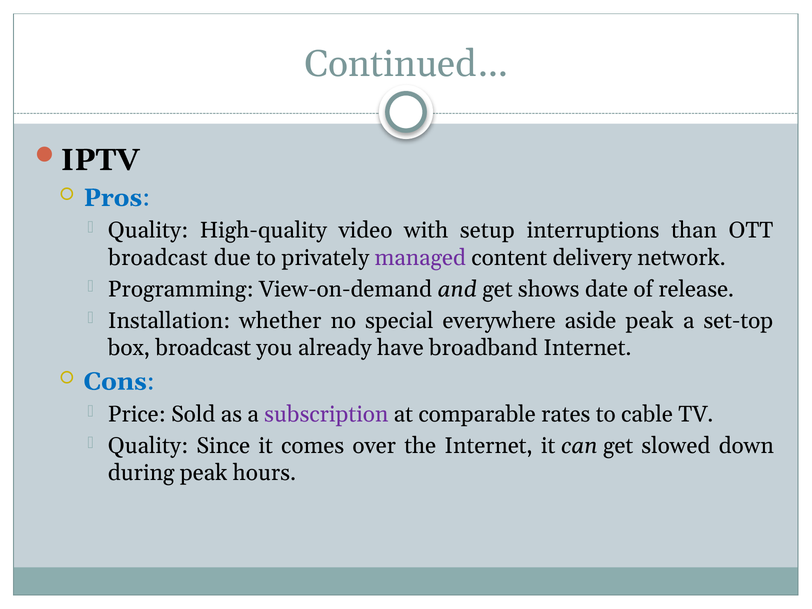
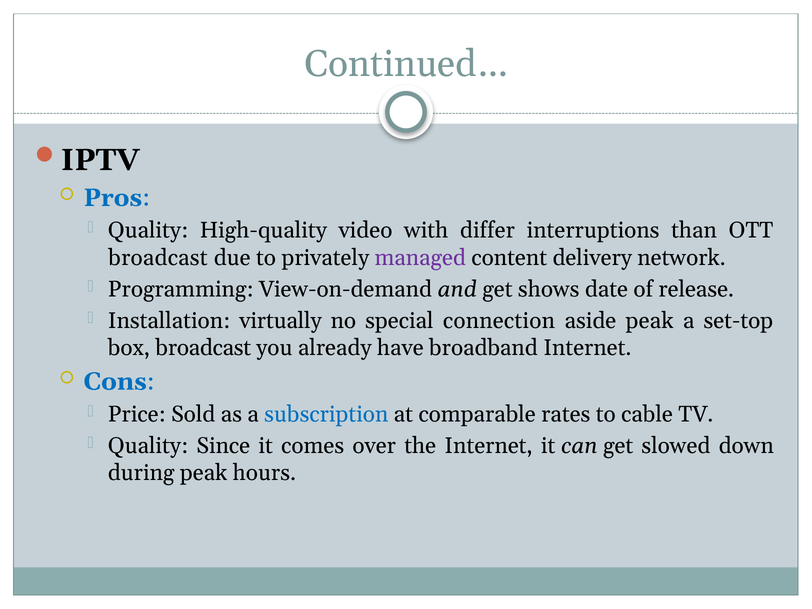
setup: setup -> differ
whether: whether -> virtually
everywhere: everywhere -> connection
subscription colour: purple -> blue
